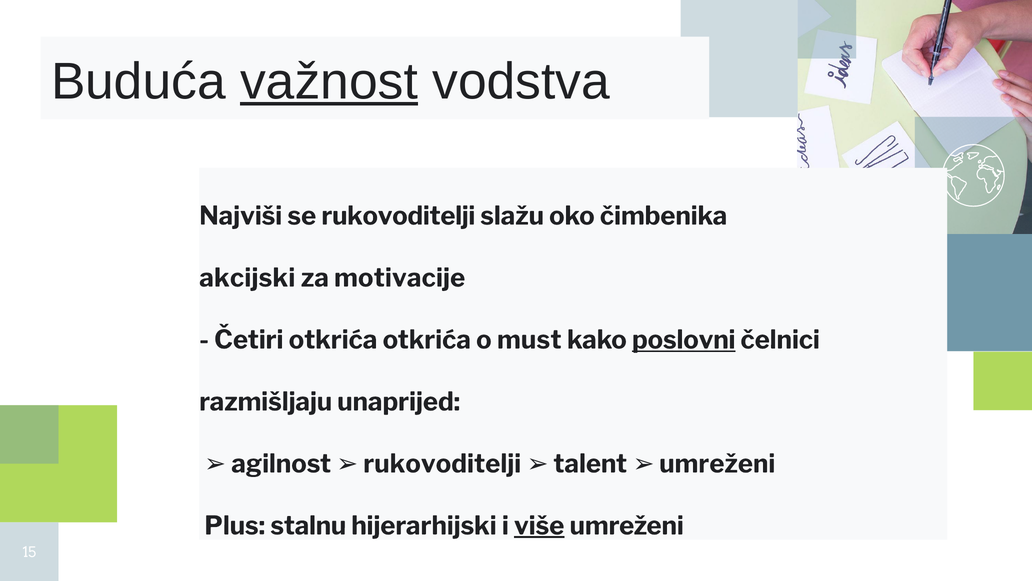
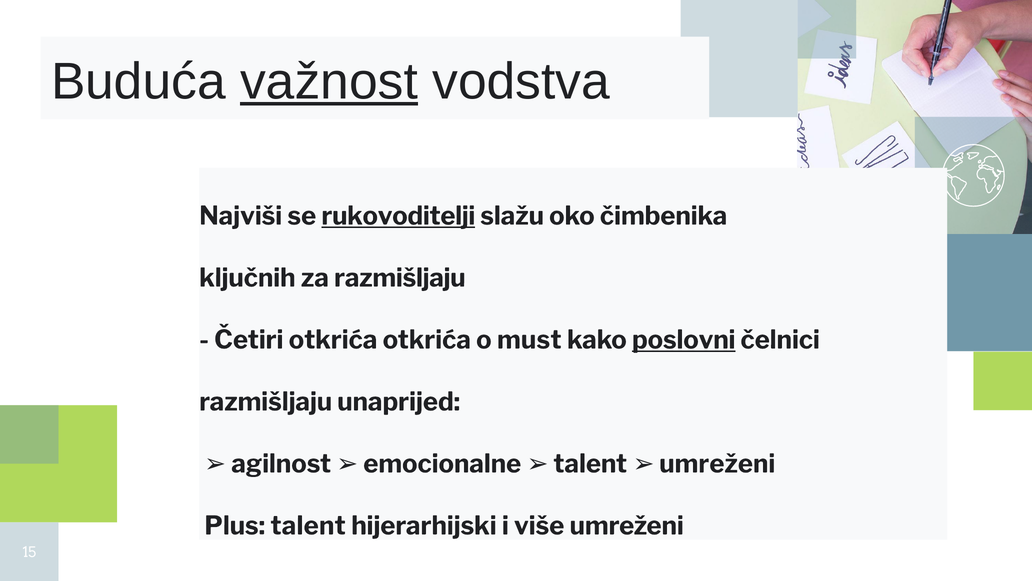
rukovoditelji at (398, 216) underline: none -> present
akcijski: akcijski -> ključnih
za motivacije: motivacije -> razmišljaju
agilnost rukovoditelji: rukovoditelji -> emocionalne
Plus stalnu: stalnu -> talent
više underline: present -> none
